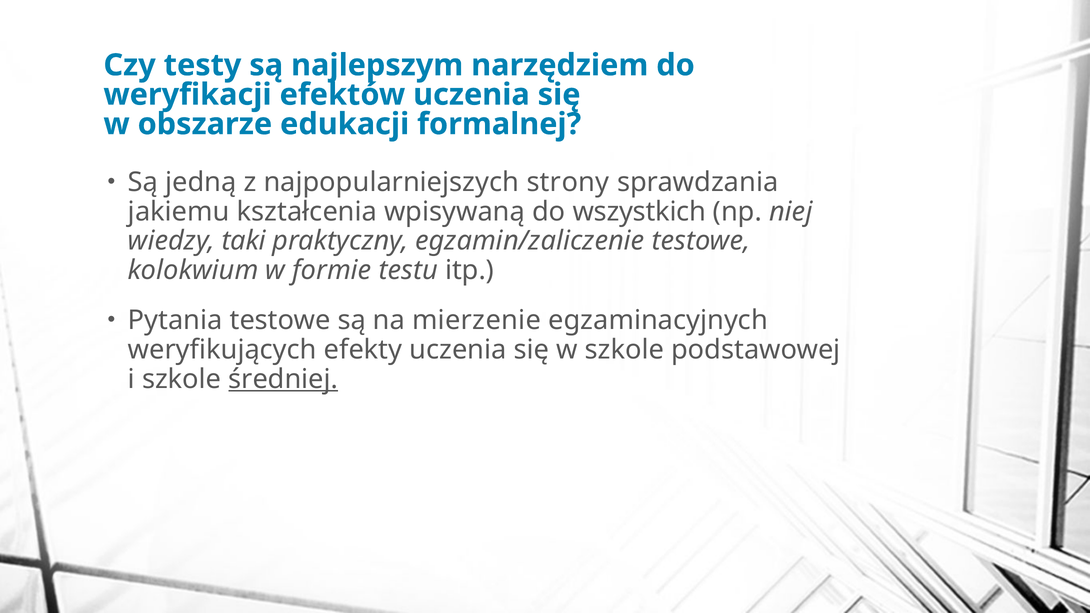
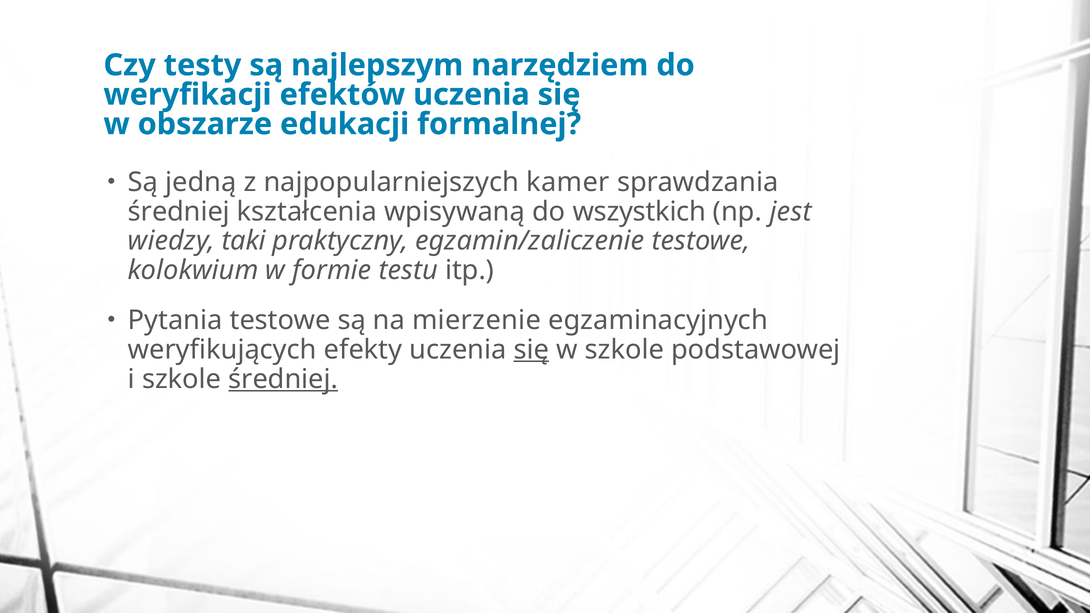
strony: strony -> kamer
jakiemu at (179, 212): jakiemu -> średniej
niej: niej -> jest
się at (531, 350) underline: none -> present
